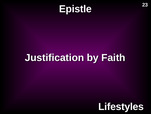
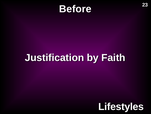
Epistle: Epistle -> Before
